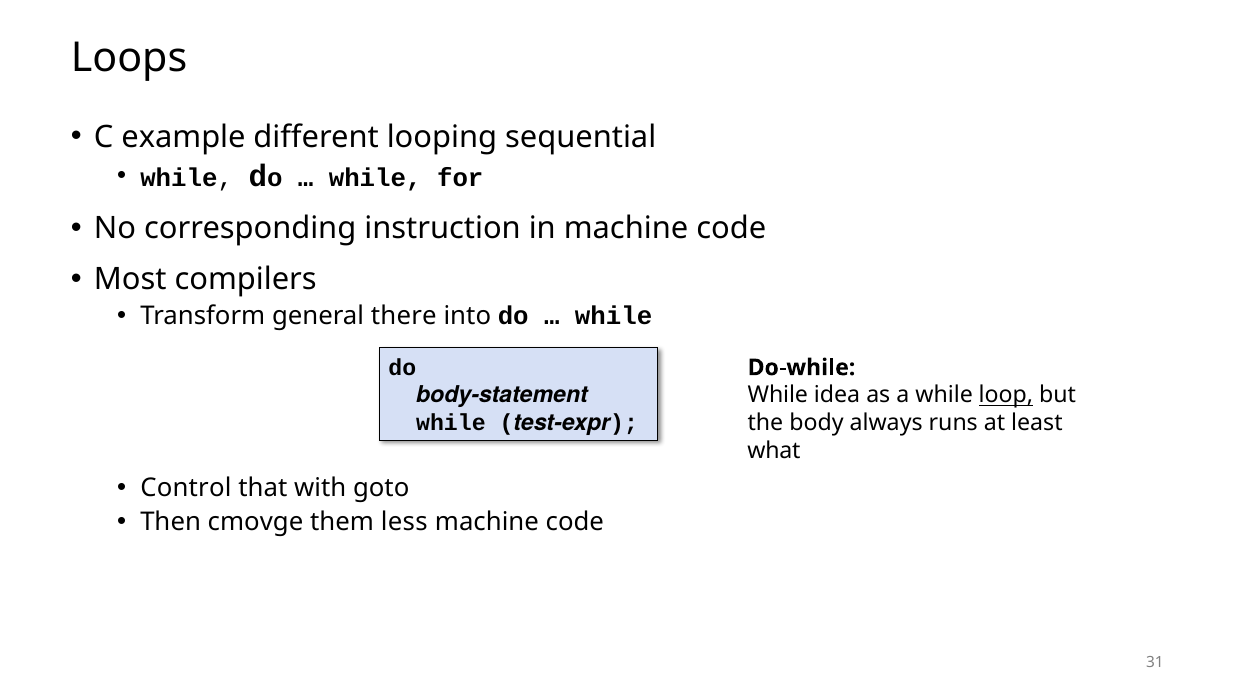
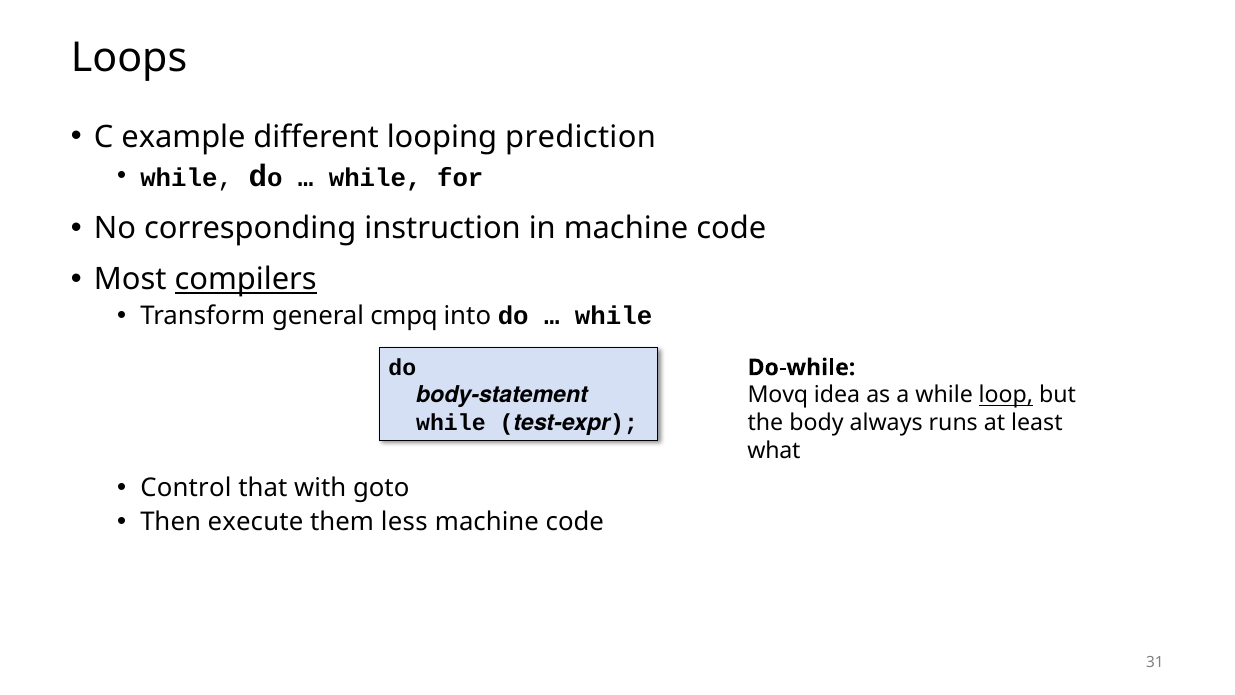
sequential: sequential -> prediction
compilers underline: none -> present
there: there -> cmpq
While at (778, 395): While -> Movq
cmovge: cmovge -> execute
